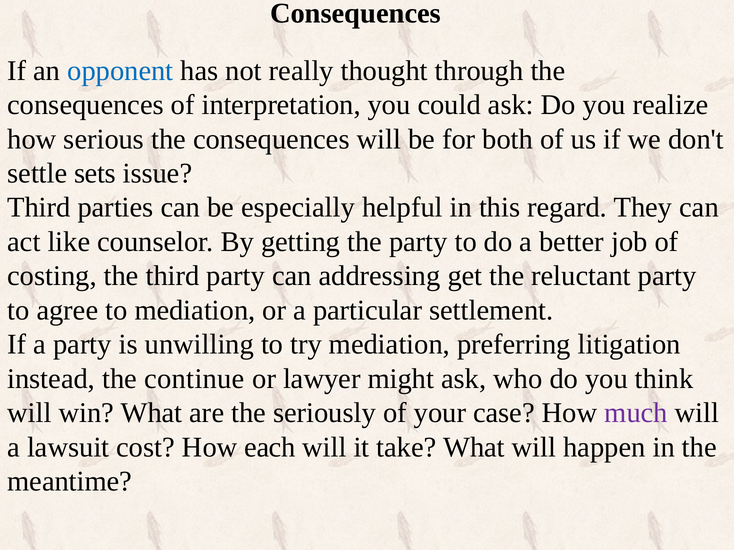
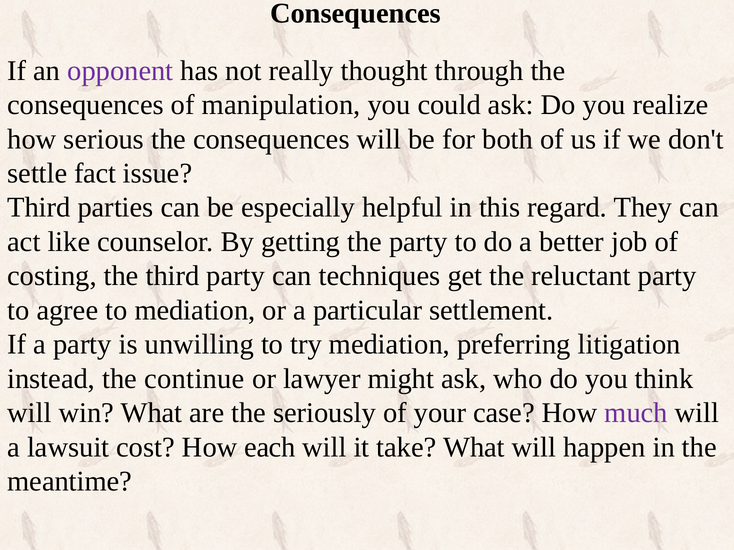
opponent colour: blue -> purple
interpretation: interpretation -> manipulation
sets: sets -> fact
addressing: addressing -> techniques
